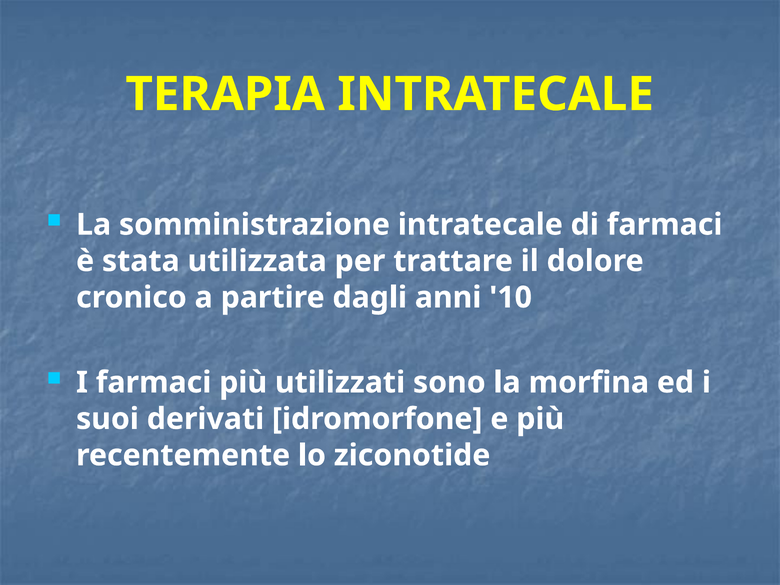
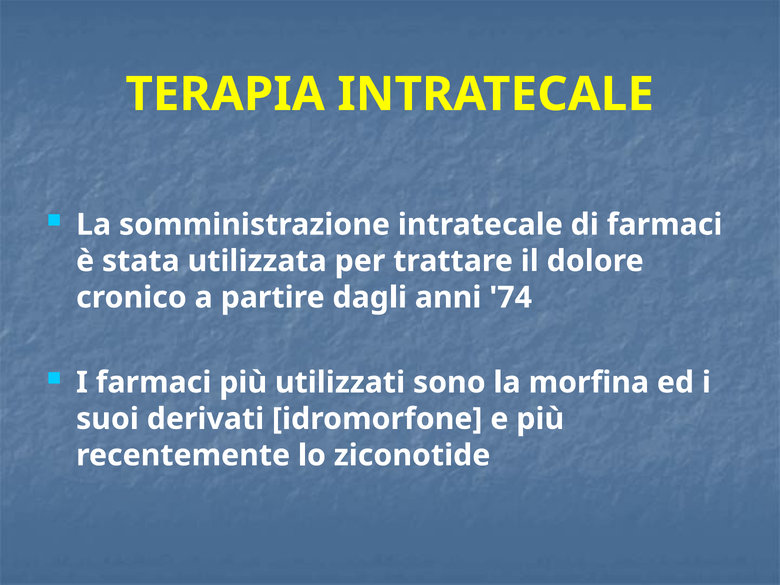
10: 10 -> 74
